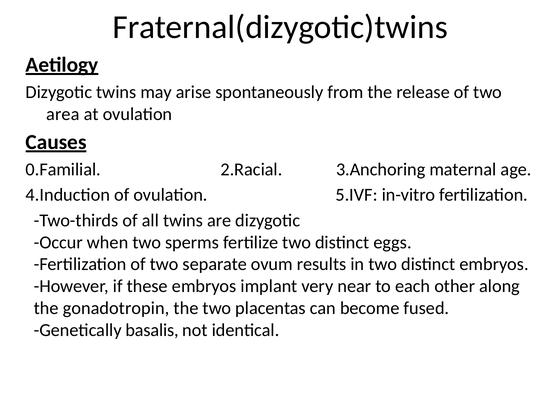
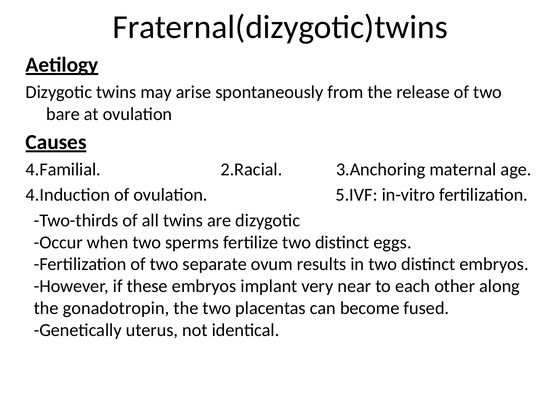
area: area -> bare
0.Familial: 0.Familial -> 4.Familial
basalis: basalis -> uterus
